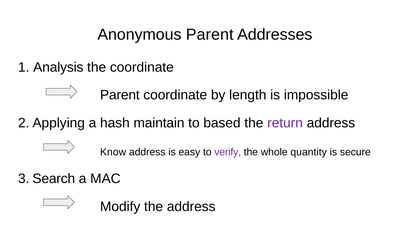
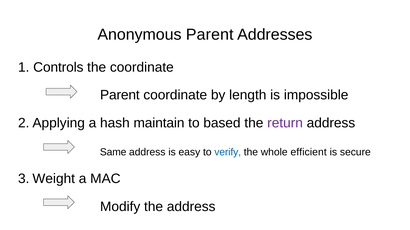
Analysis: Analysis -> Controls
Know: Know -> Same
verify colour: purple -> blue
quantity: quantity -> efficient
Search: Search -> Weight
